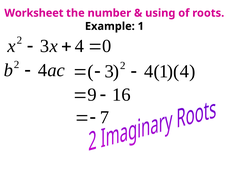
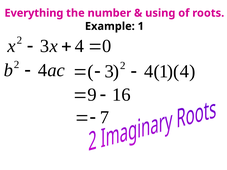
Worksheet: Worksheet -> Everything
